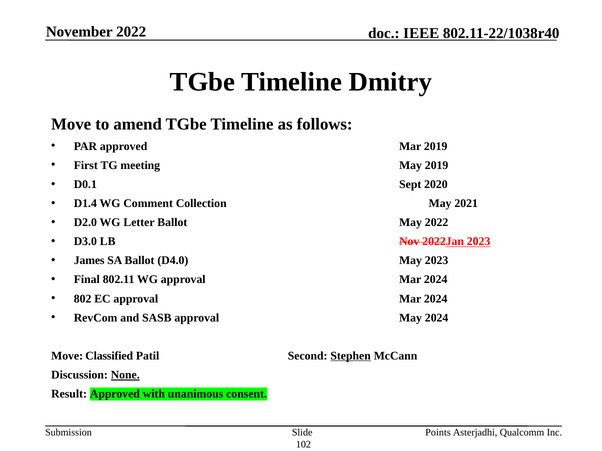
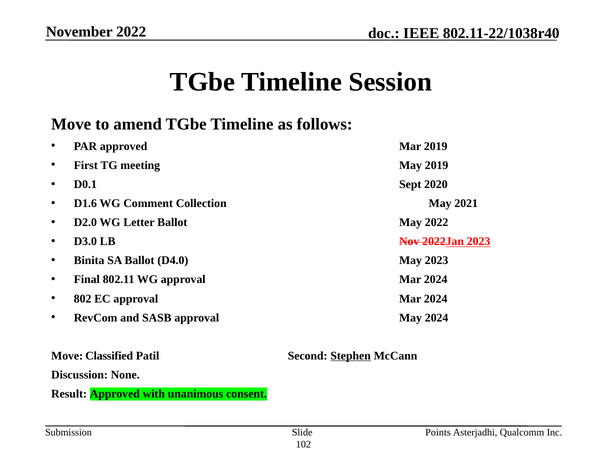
Dmitry: Dmitry -> Session
D1.4: D1.4 -> D1.6
James: James -> Binita
None underline: present -> none
